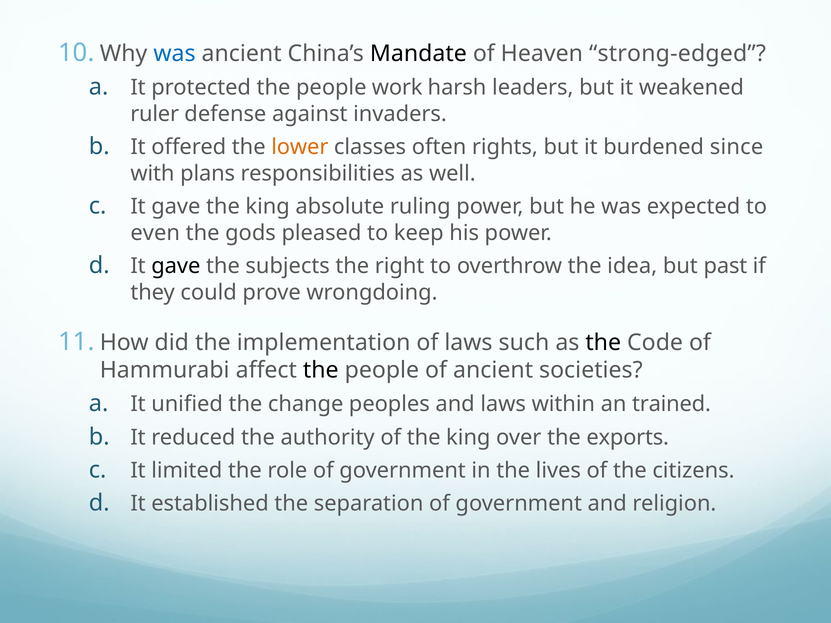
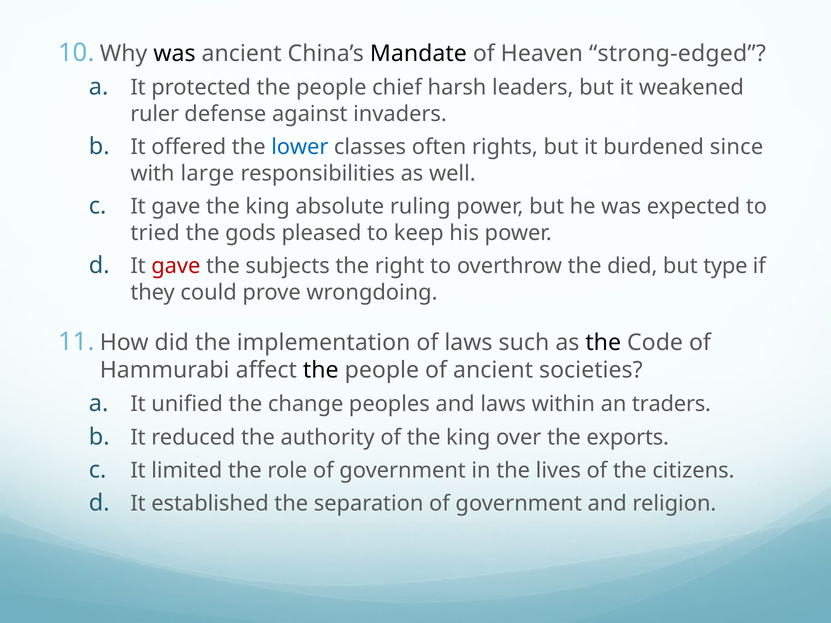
was at (175, 54) colour: blue -> black
work: work -> chief
lower colour: orange -> blue
plans: plans -> large
even: even -> tried
gave at (176, 266) colour: black -> red
idea: idea -> died
past: past -> type
trained: trained -> traders
